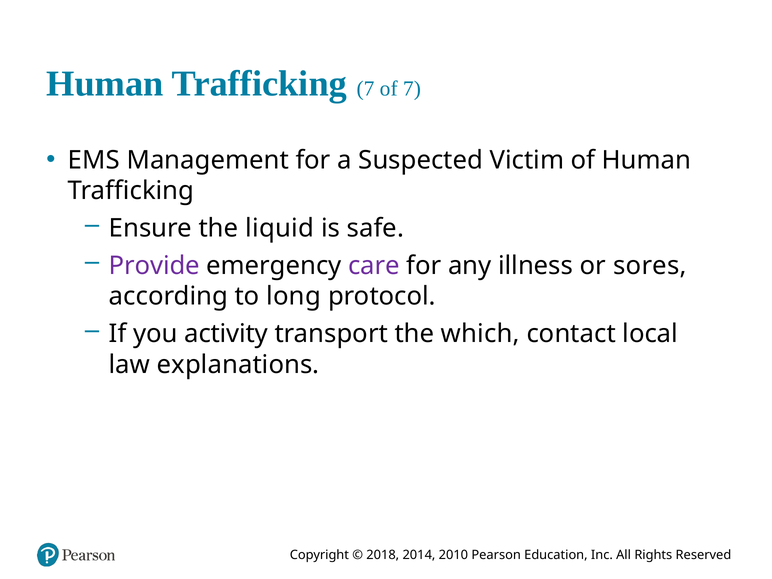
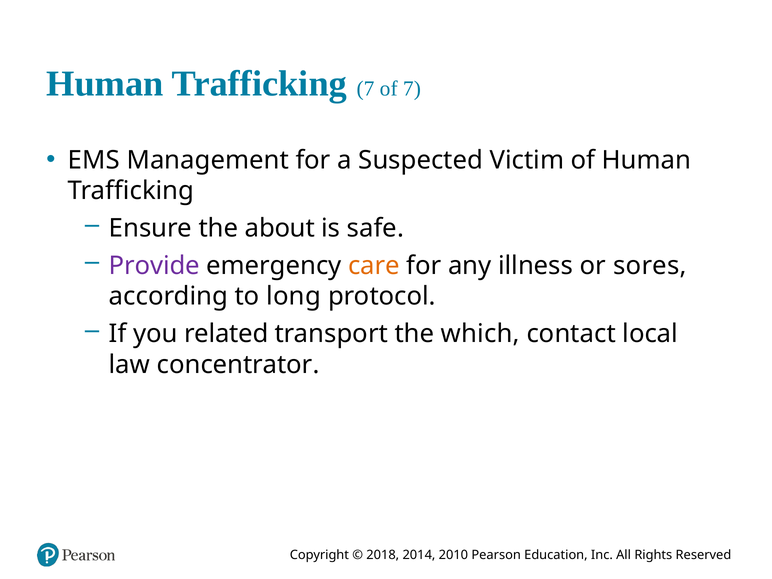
liquid: liquid -> about
care colour: purple -> orange
activity: activity -> related
explanations: explanations -> concentrator
